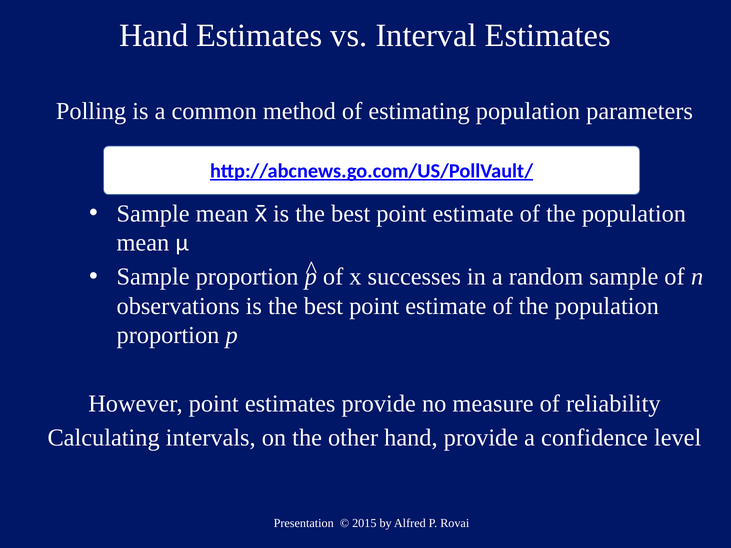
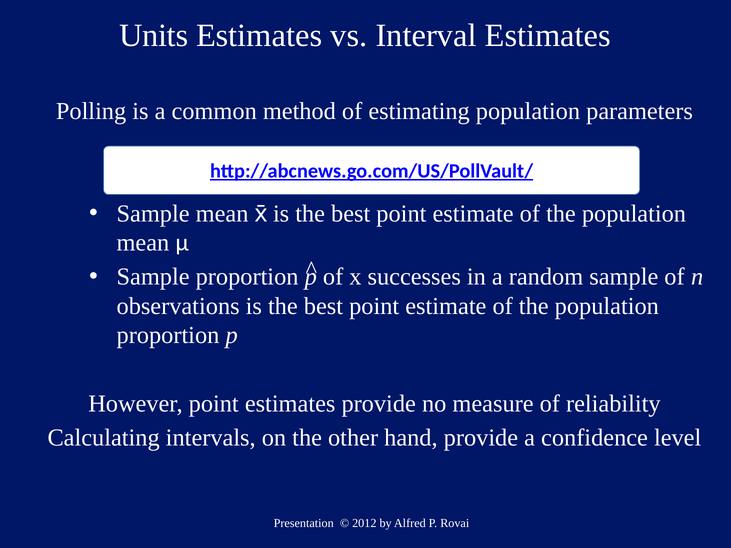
Hand at (154, 36): Hand -> Units
2015: 2015 -> 2012
